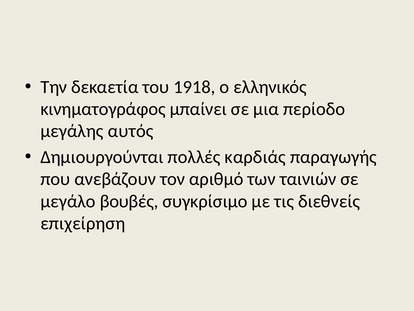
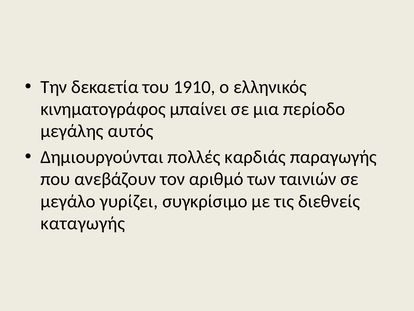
1918: 1918 -> 1910
βουβές: βουβές -> γυρίζει
επιχείρηση: επιχείρηση -> καταγωγής
